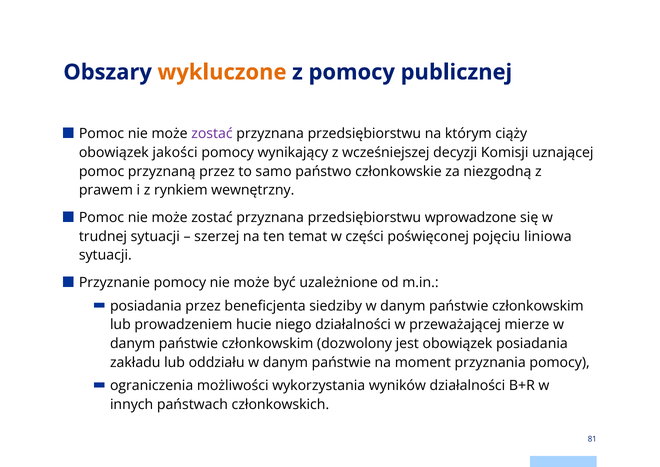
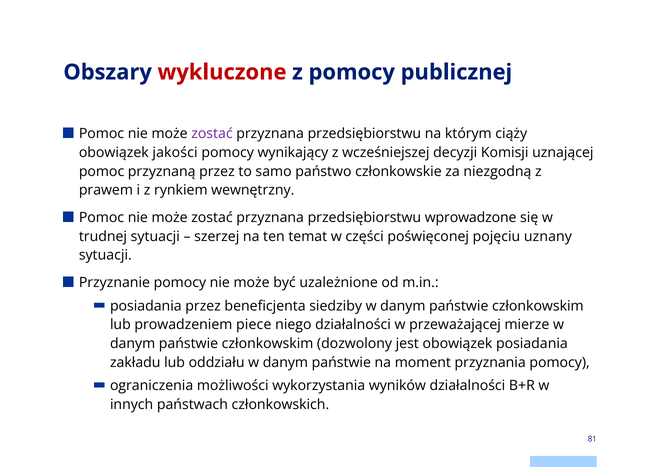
wykluczone colour: orange -> red
liniowa: liniowa -> uznany
hucie: hucie -> piece
